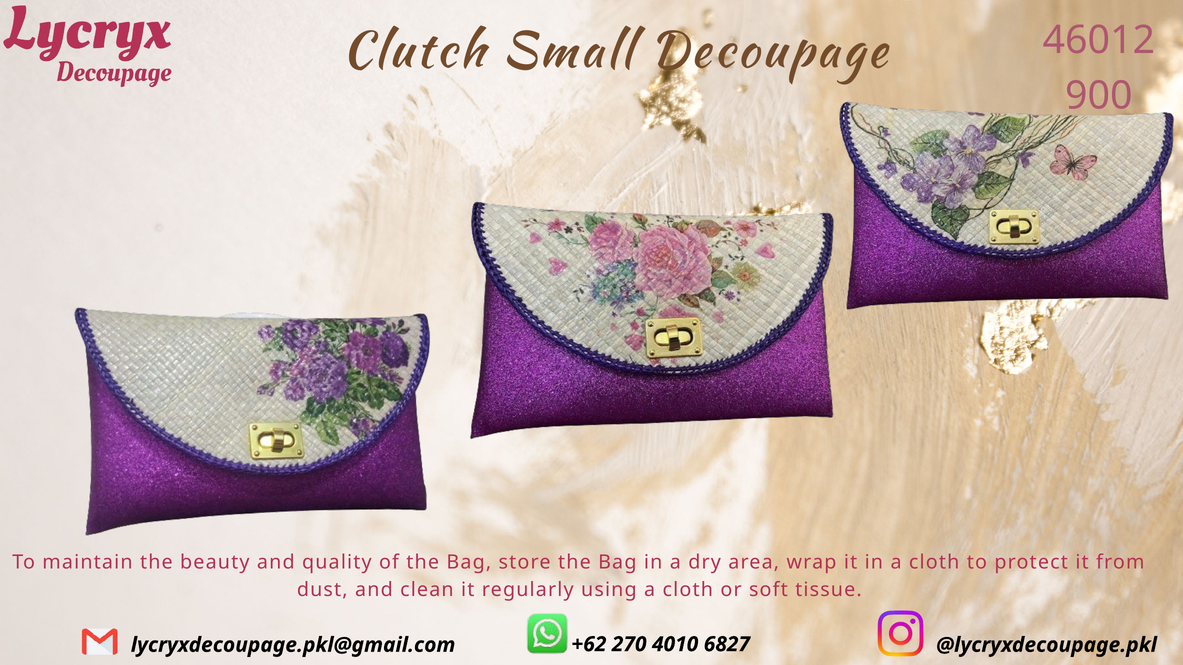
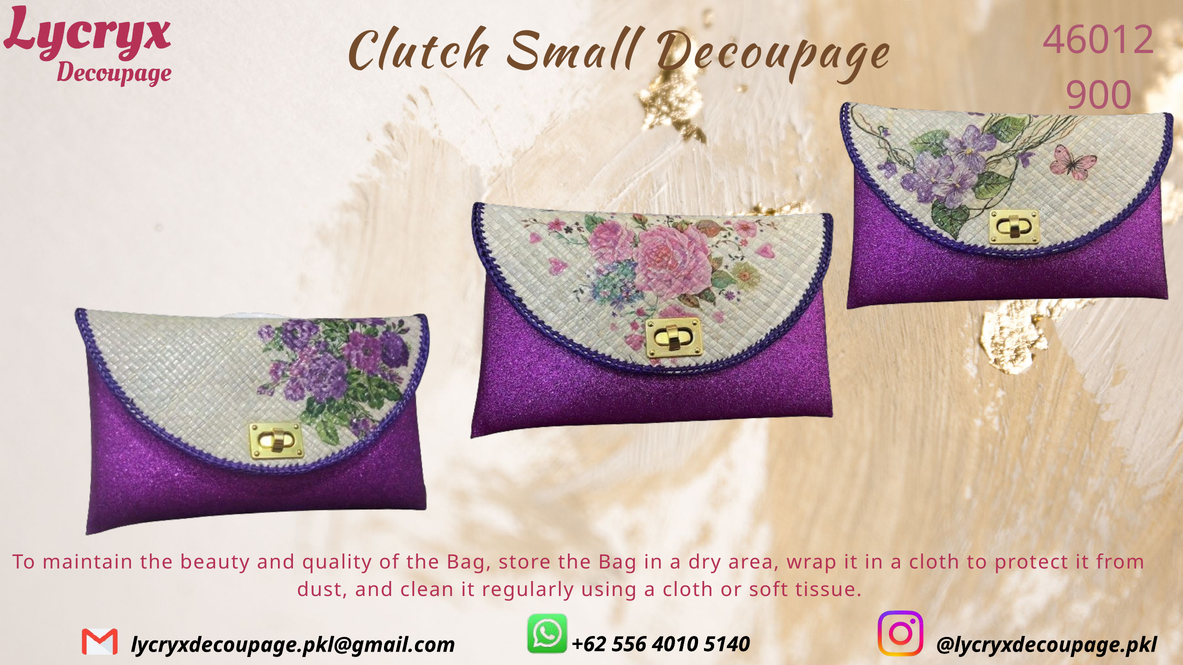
270: 270 -> 556
6827: 6827 -> 5140
